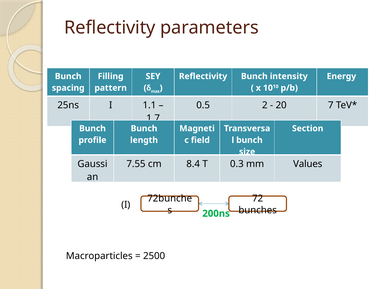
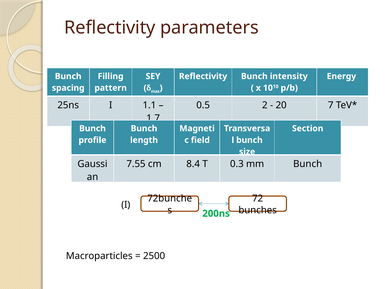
mm Values: Values -> Bunch
